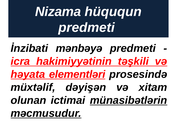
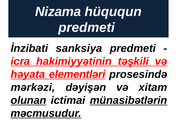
mənbəyə: mənbəyə -> sanksiya
müxtəlif: müxtəlif -> mərkəzi
olunan underline: none -> present
